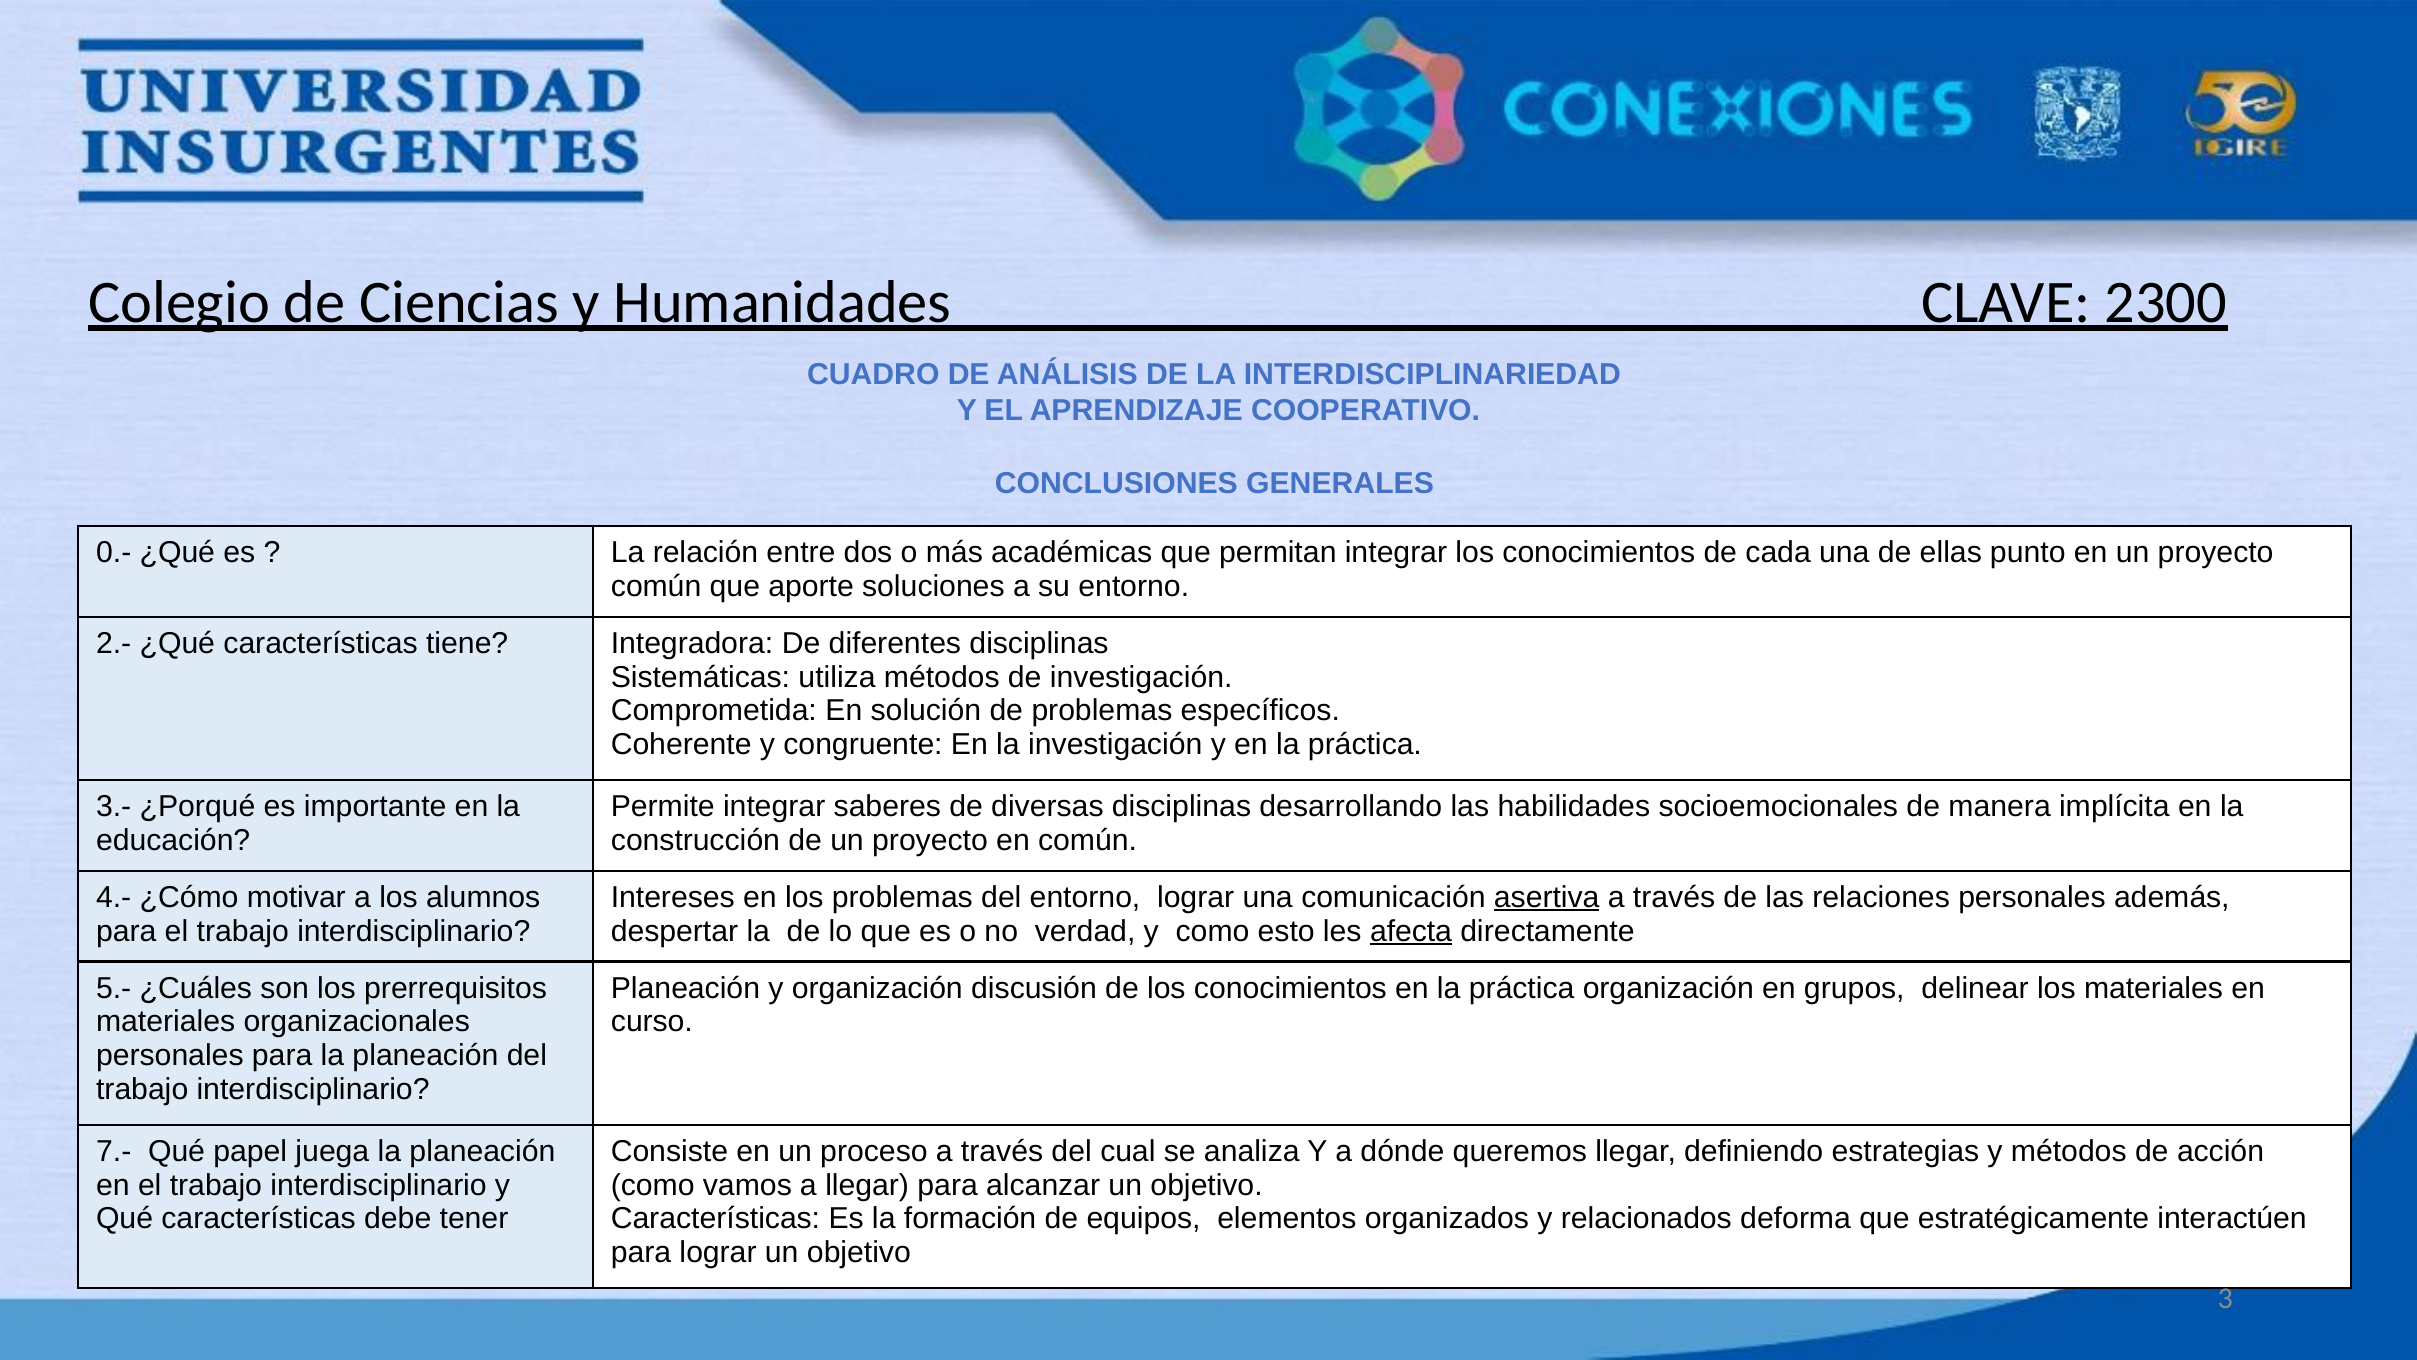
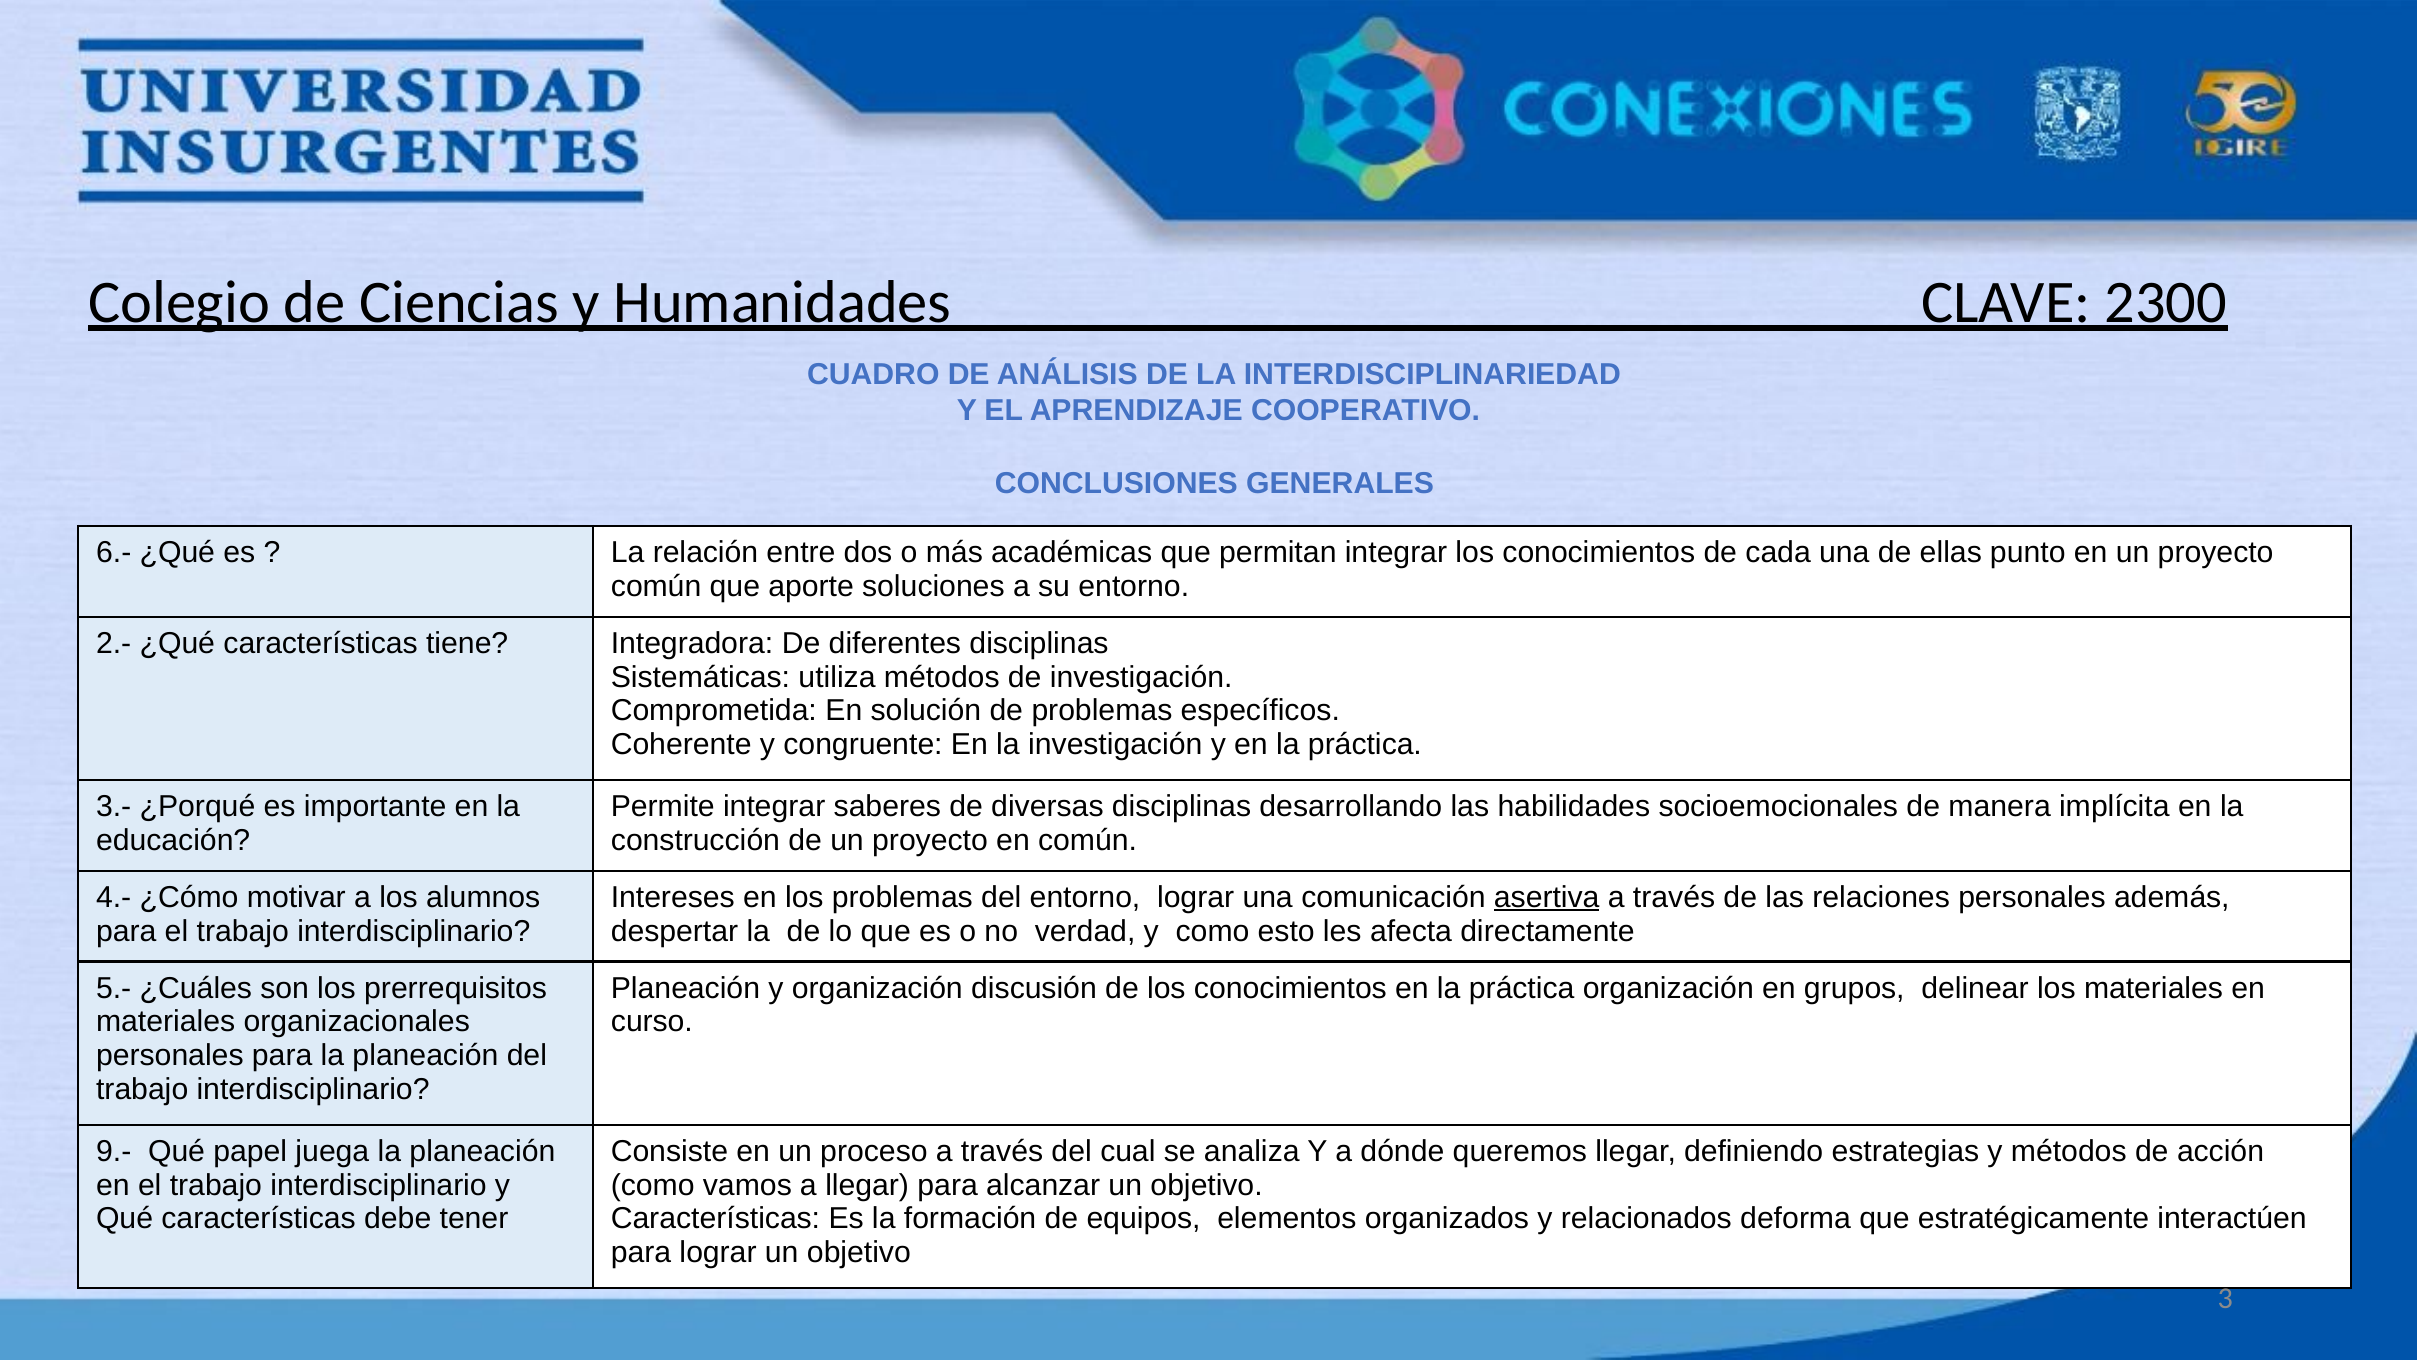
0.-: 0.- -> 6.-
afecta underline: present -> none
7.-: 7.- -> 9.-
